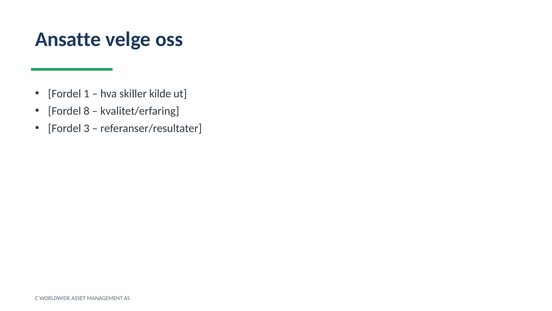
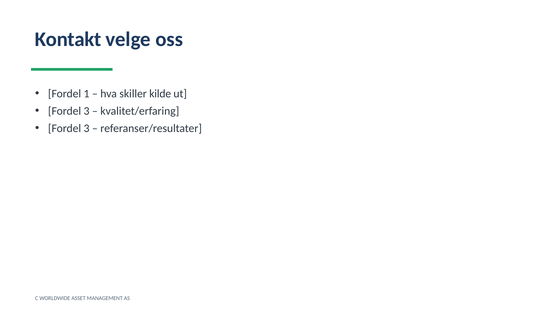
Ansatte: Ansatte -> Kontakt
8 at (87, 111): 8 -> 3
